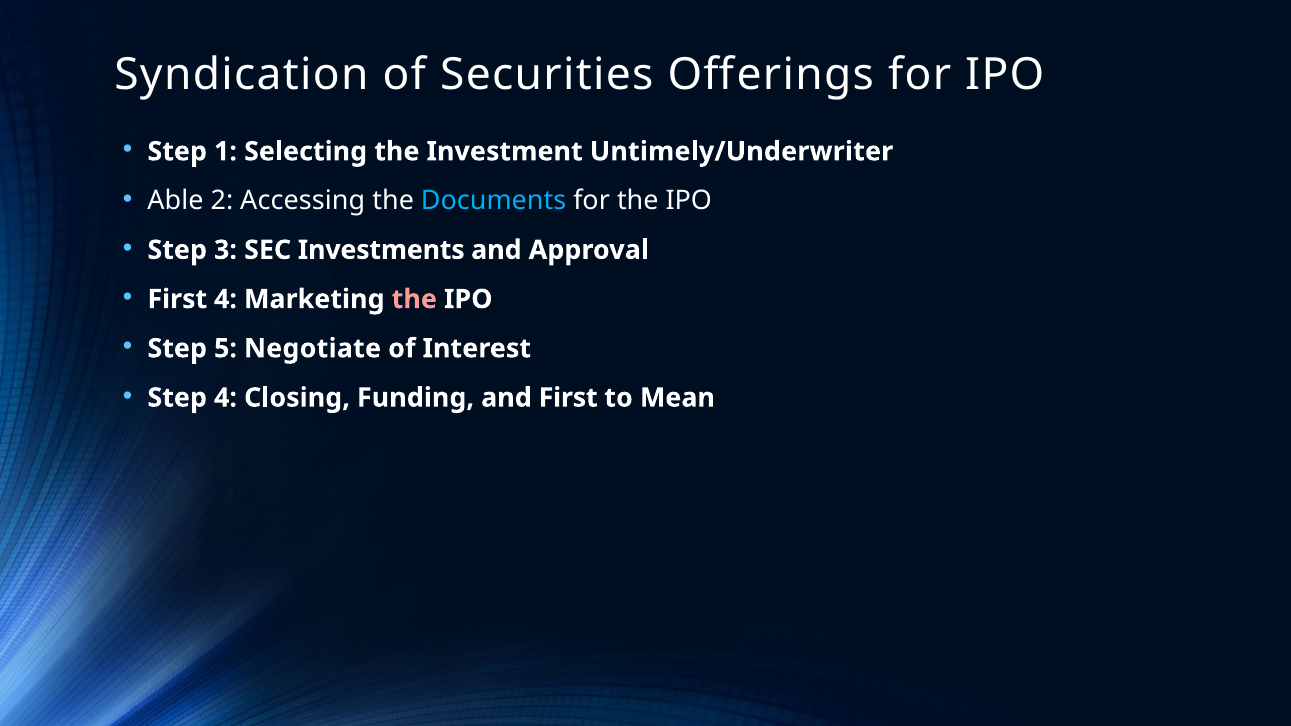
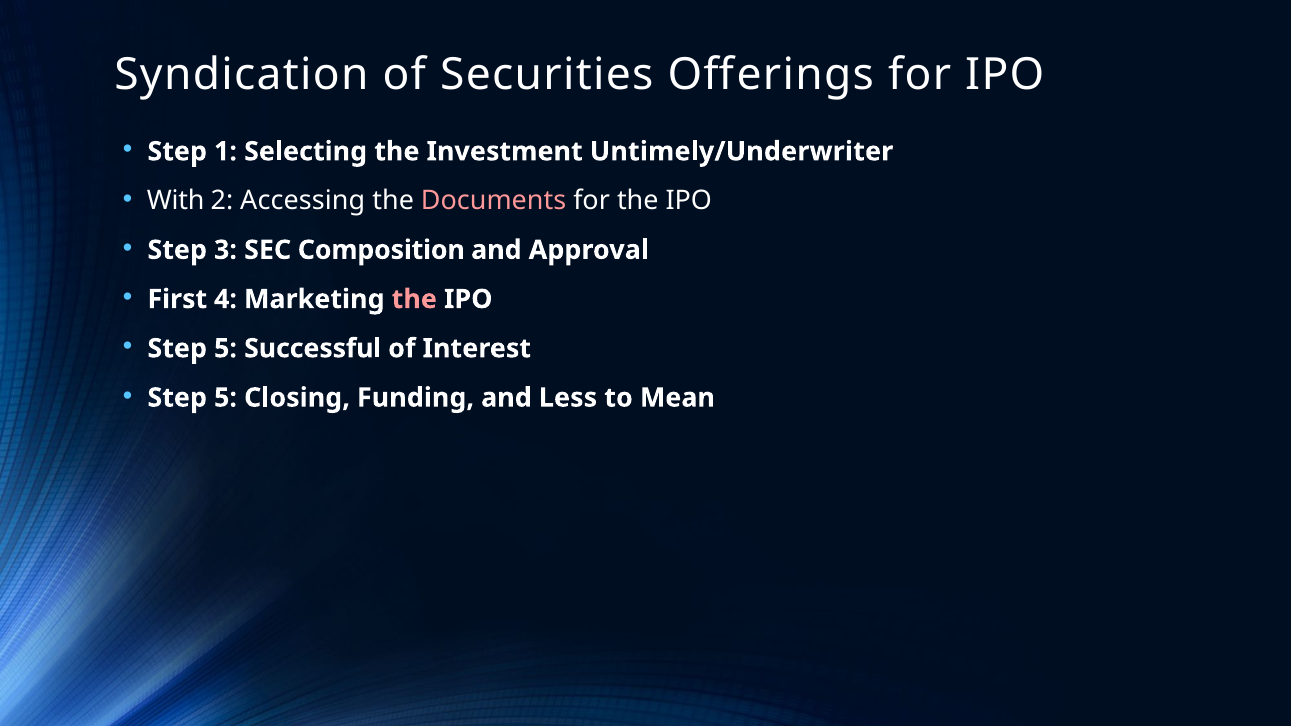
Able: Able -> With
Documents colour: light blue -> pink
Investments: Investments -> Composition
Negotiate: Negotiate -> Successful
4 at (226, 398): 4 -> 5
and First: First -> Less
